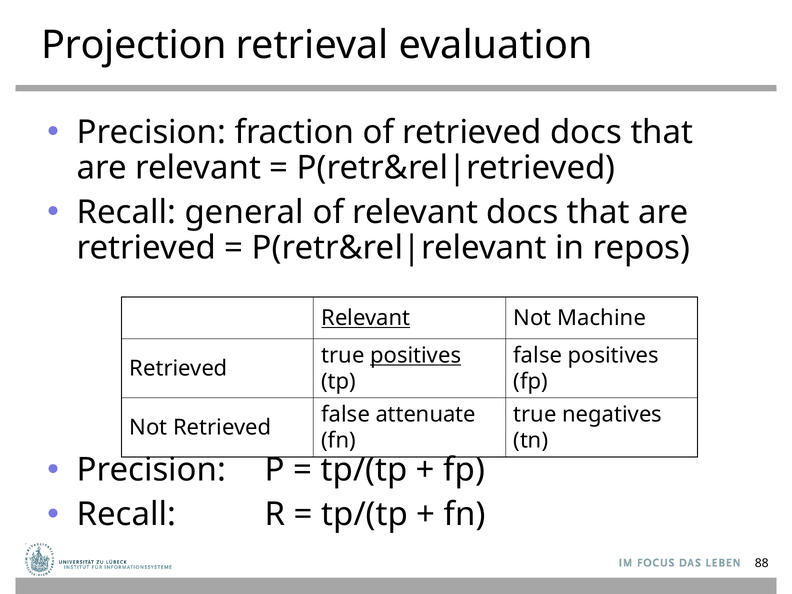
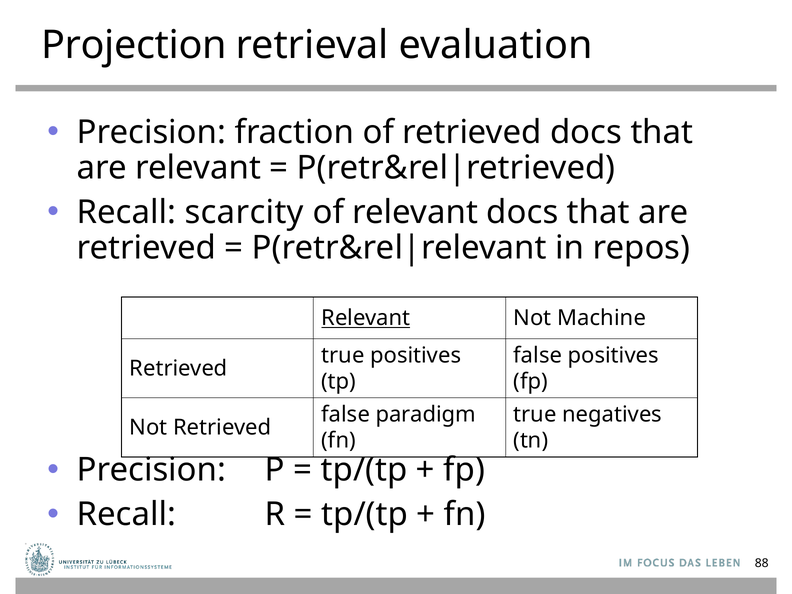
general: general -> scarcity
positives at (416, 356) underline: present -> none
attenuate: attenuate -> paradigm
